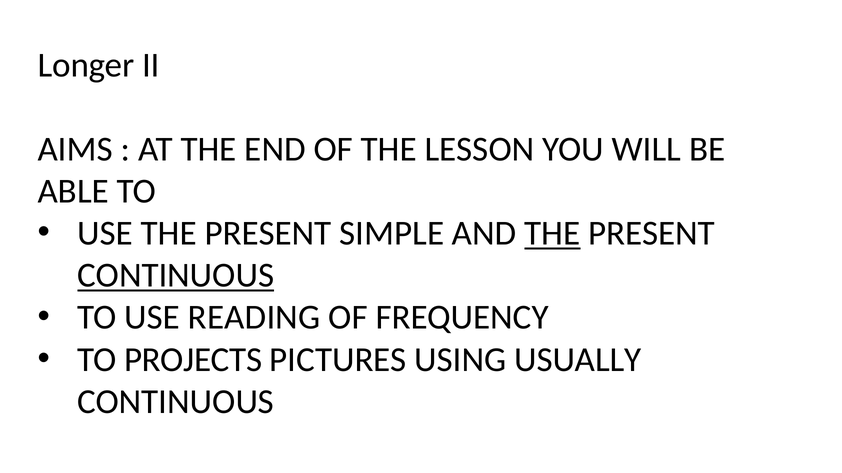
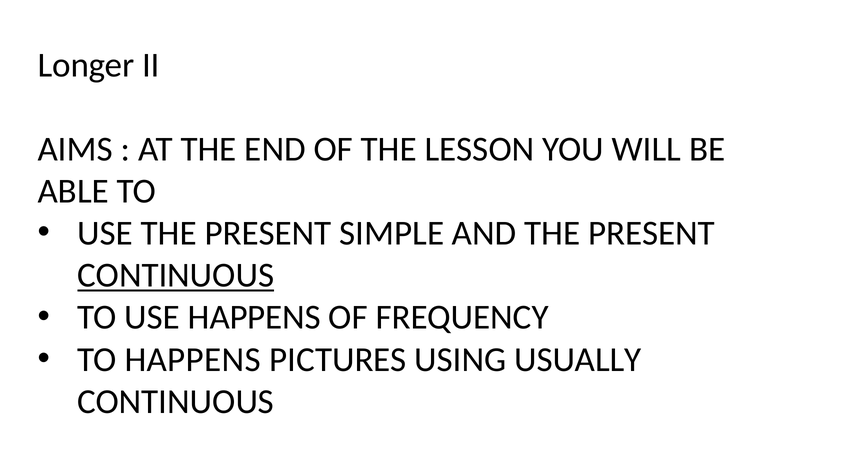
THE at (552, 234) underline: present -> none
USE READING: READING -> HAPPENS
TO PROJECTS: PROJECTS -> HAPPENS
